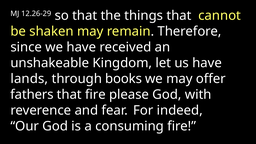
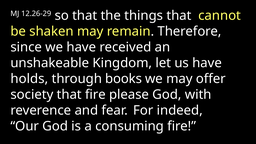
lands: lands -> holds
fathers: fathers -> society
